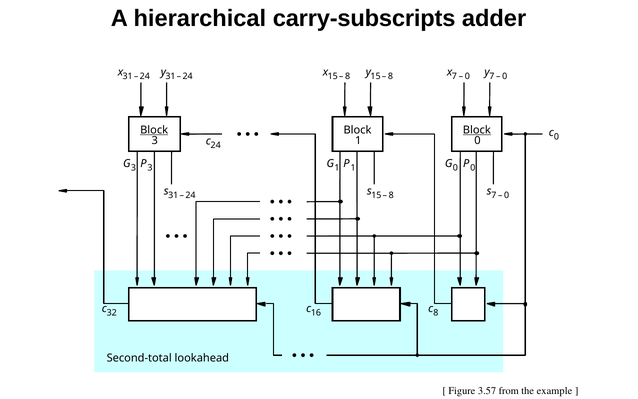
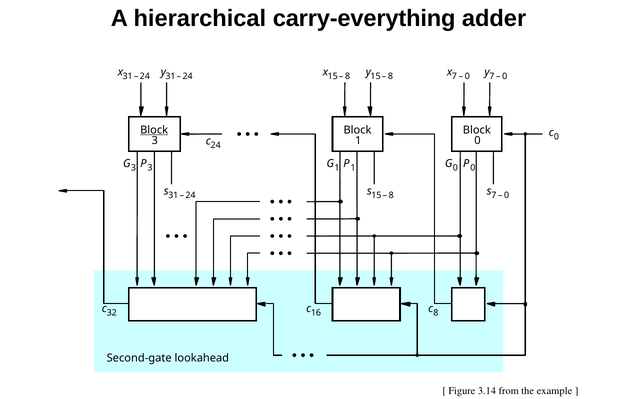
carry-subscripts: carry-subscripts -> carry-everything
Block at (477, 130) underline: present -> none
Second-total: Second-total -> Second-gate
3.57: 3.57 -> 3.14
